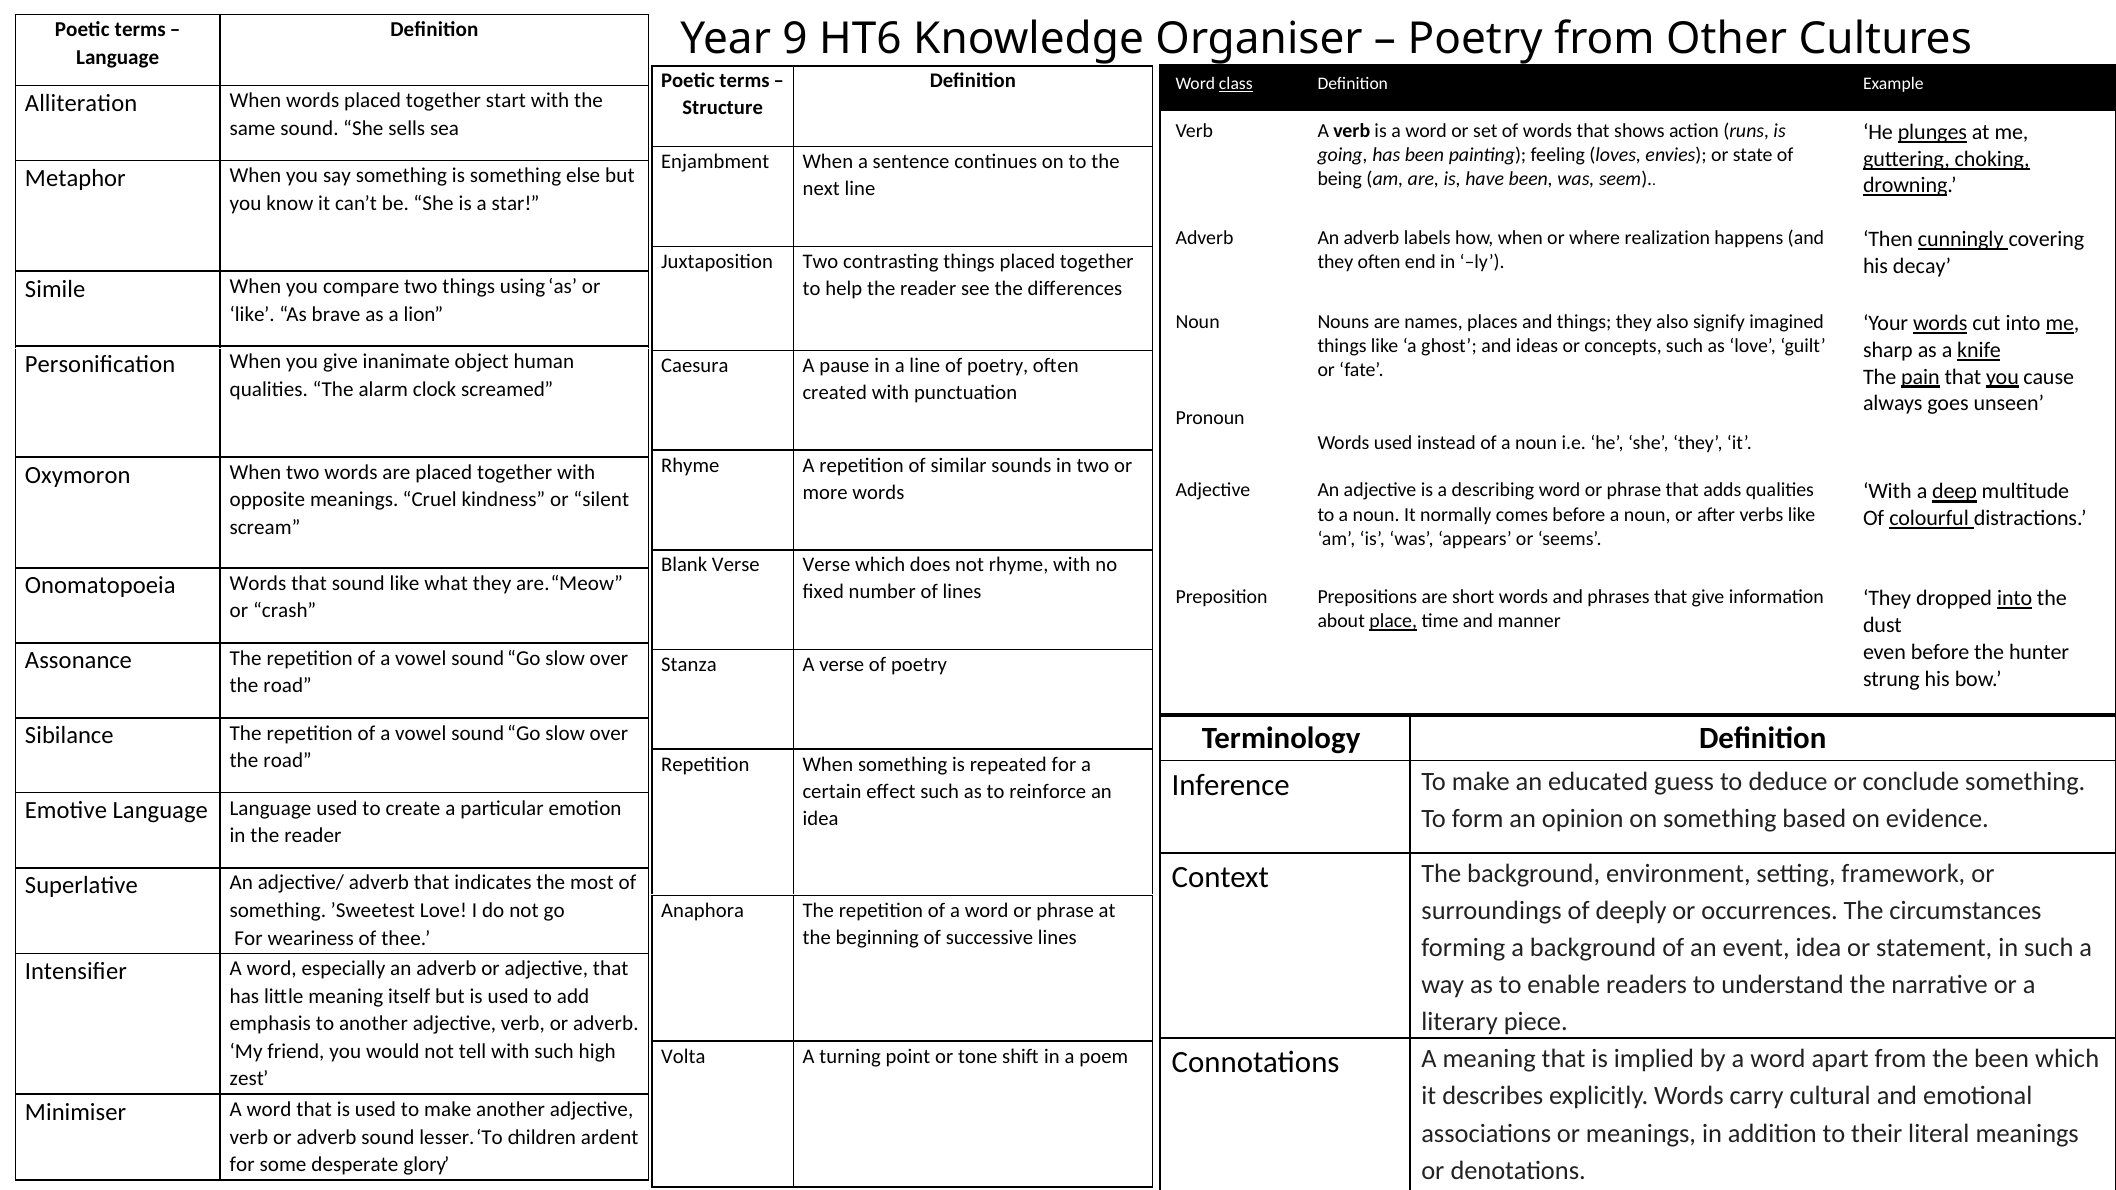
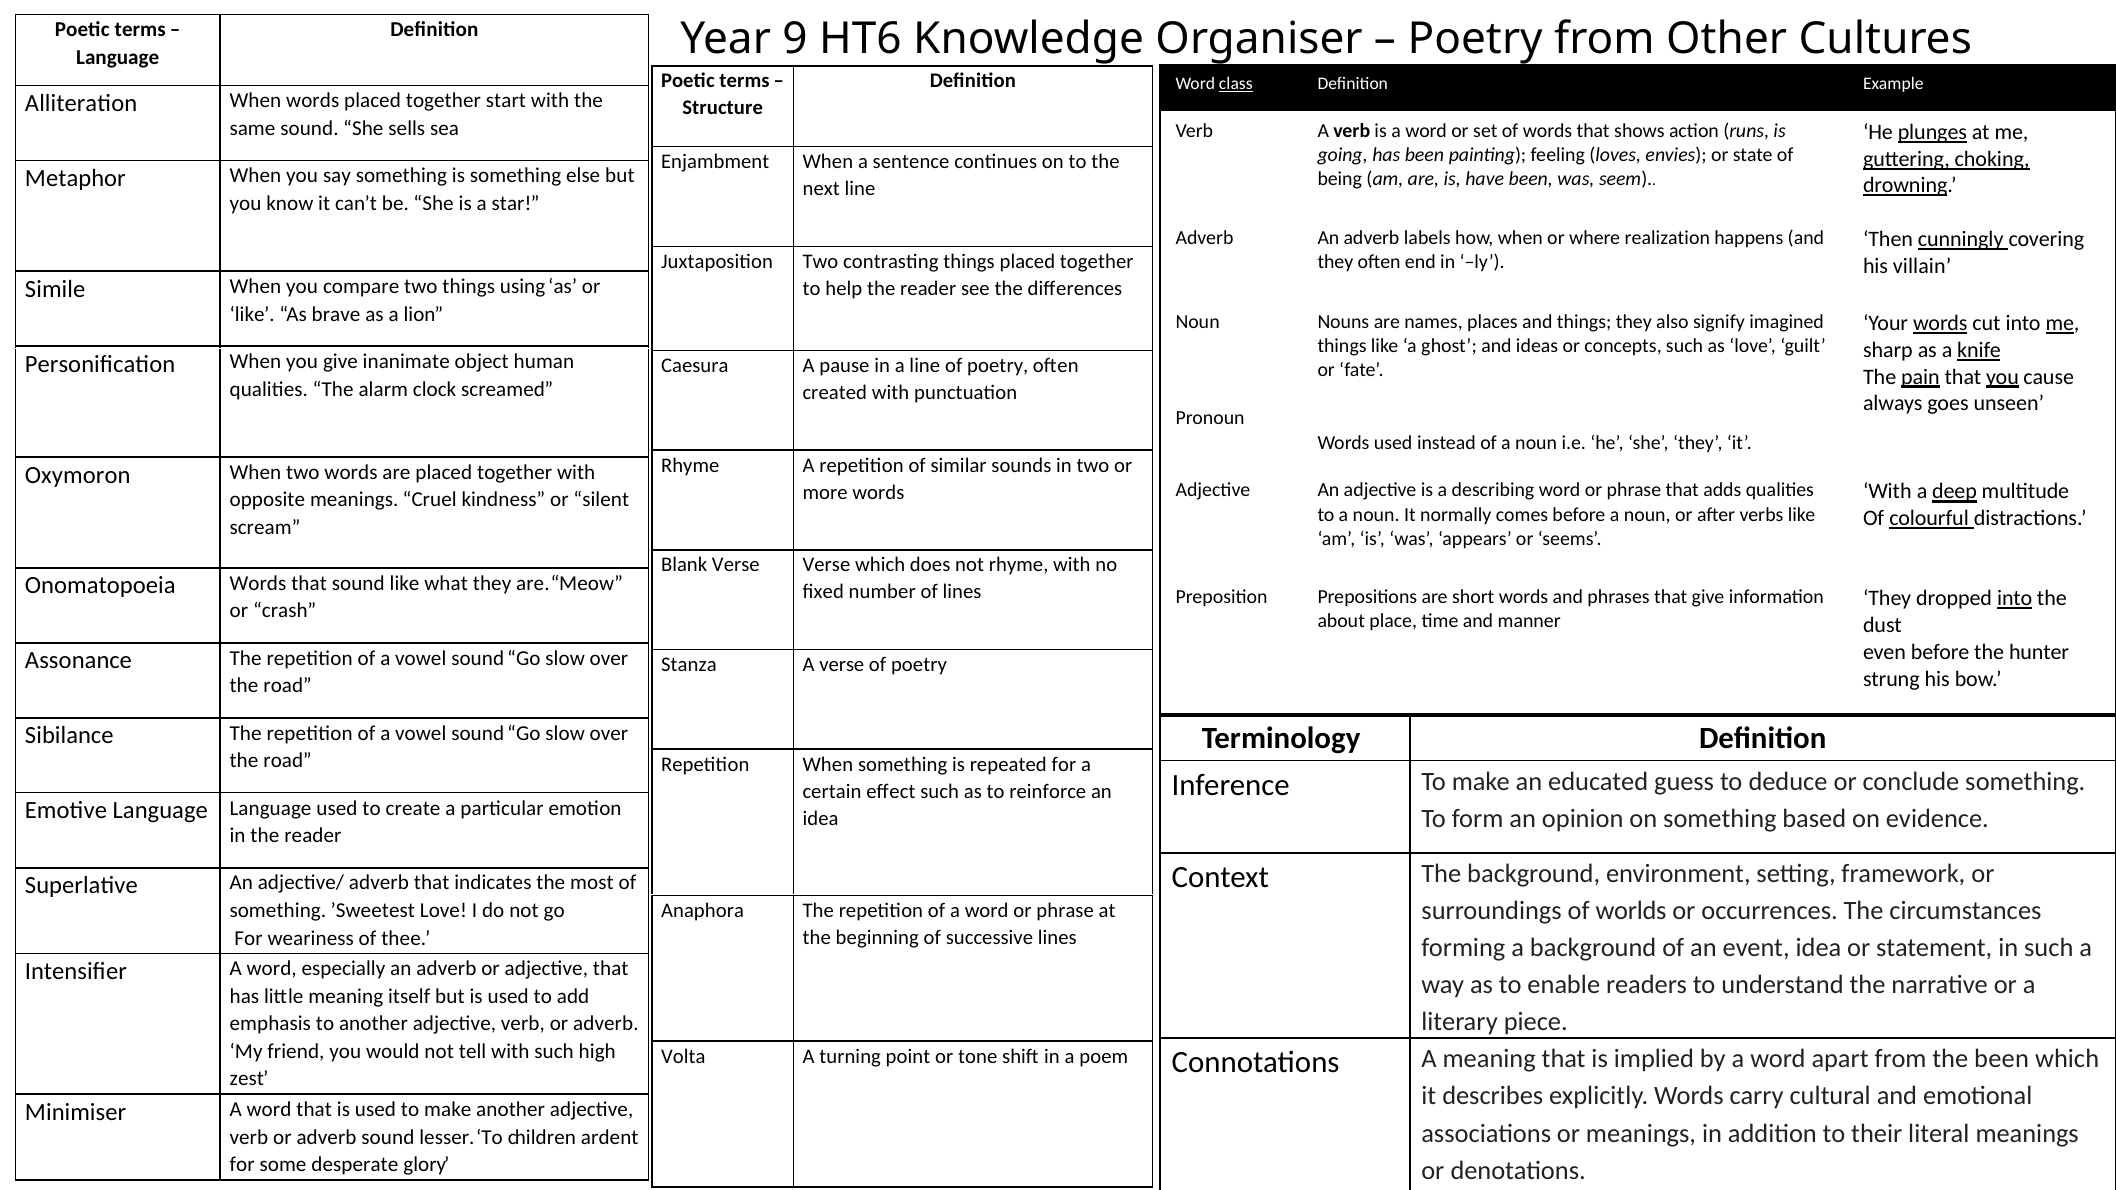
decay: decay -> villain
place underline: present -> none
deeply: deeply -> worlds
